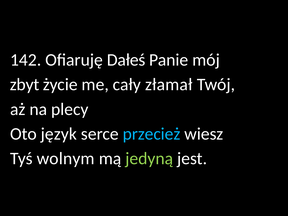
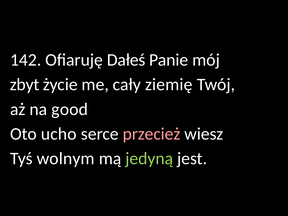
złamał: złamał -> ziemię
plecy: plecy -> good
język: język -> ucho
przecież colour: light blue -> pink
